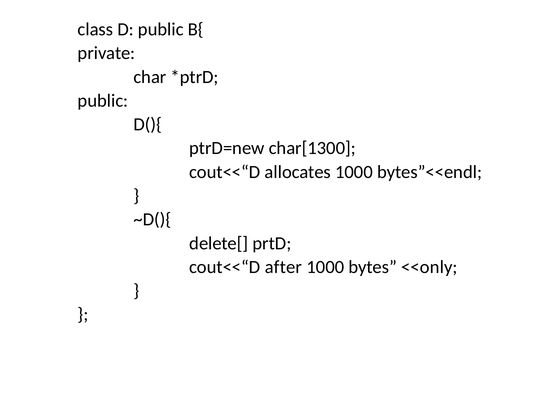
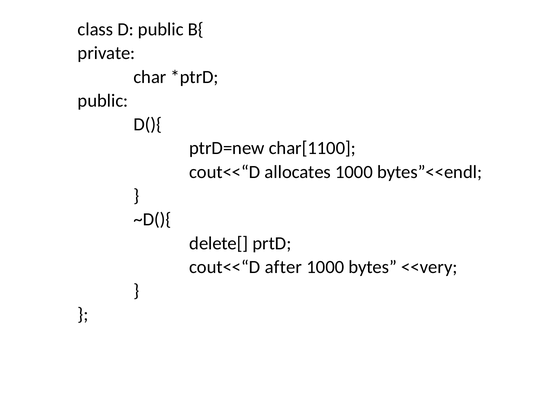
char[1300: char[1300 -> char[1100
<<only: <<only -> <<very
